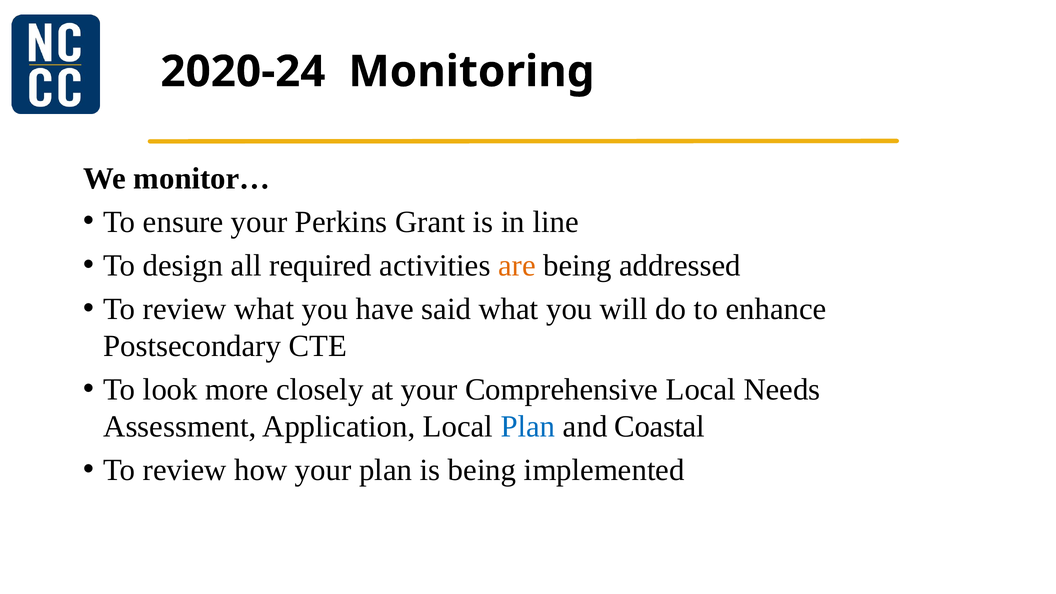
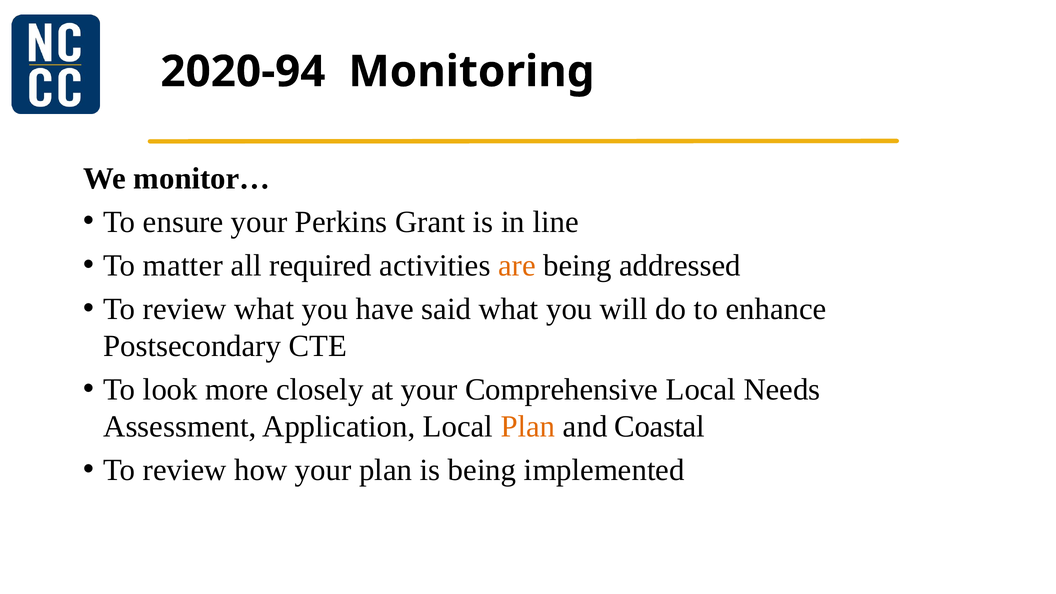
2020-24: 2020-24 -> 2020-94
design: design -> matter
Plan at (528, 427) colour: blue -> orange
